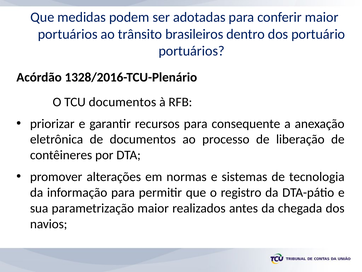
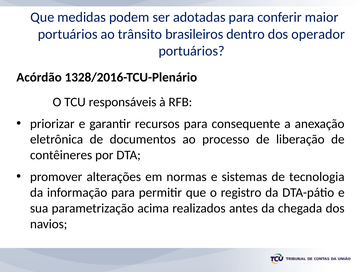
portuário: portuário -> operador
TCU documentos: documentos -> responsáveis
parametrização maior: maior -> acima
